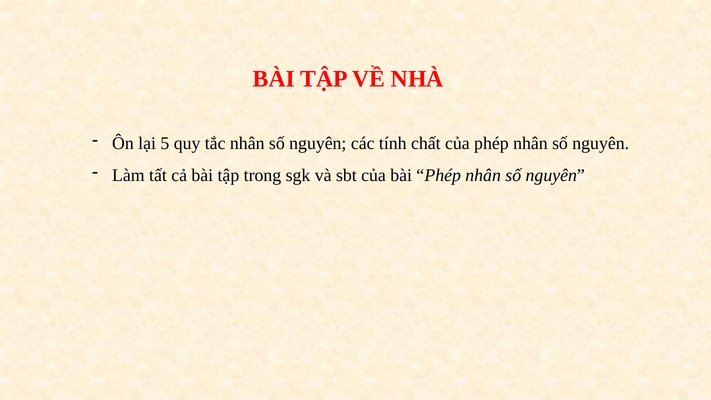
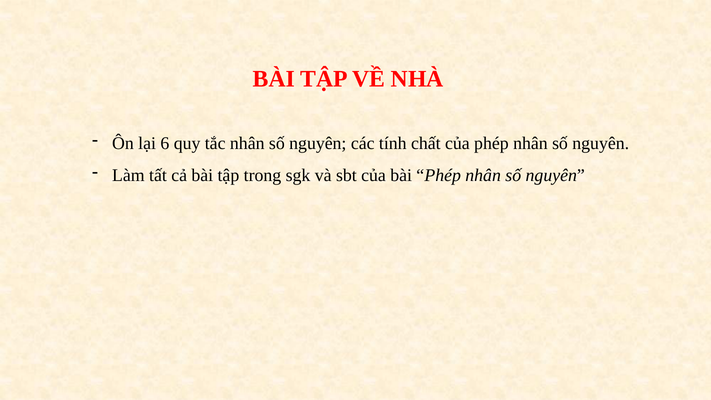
5: 5 -> 6
